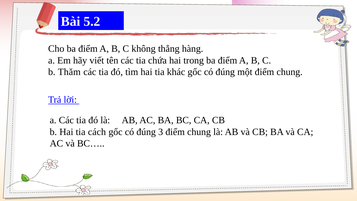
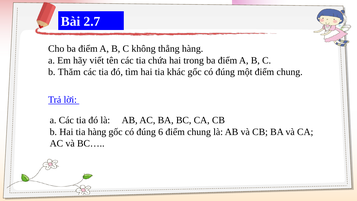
5.2: 5.2 -> 2.7
tia cách: cách -> hàng
3: 3 -> 6
